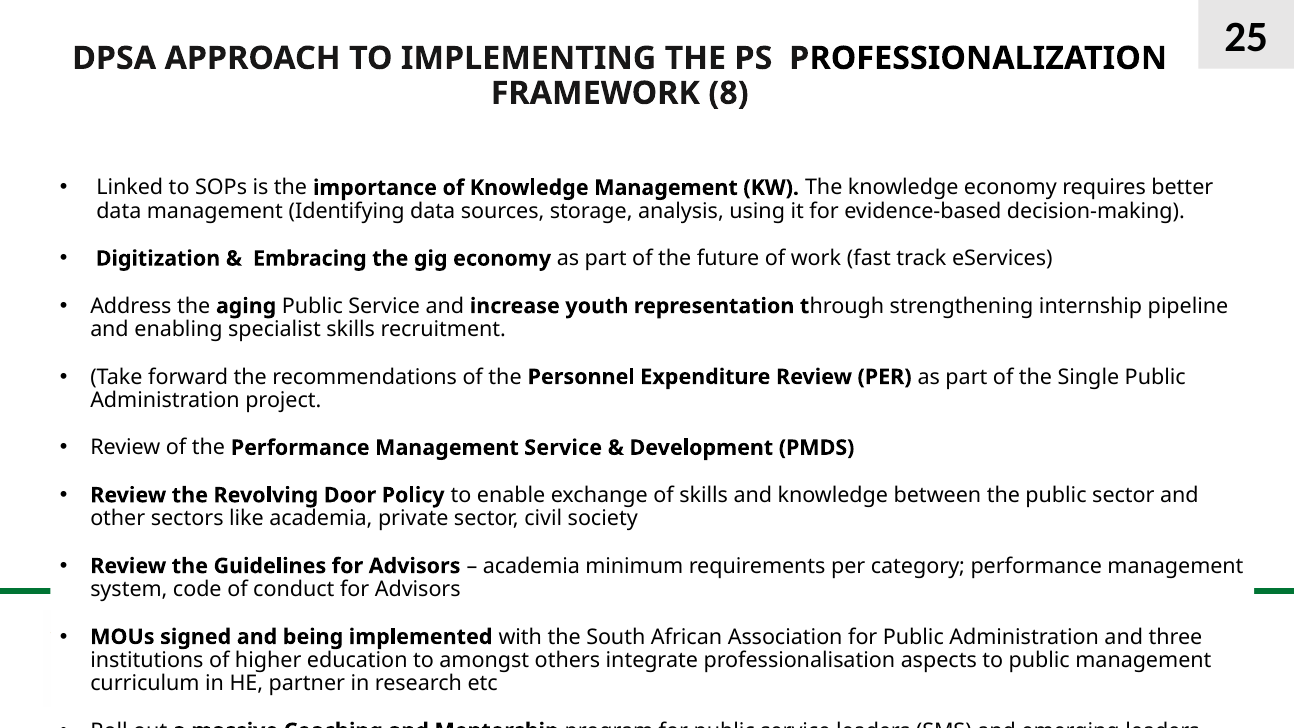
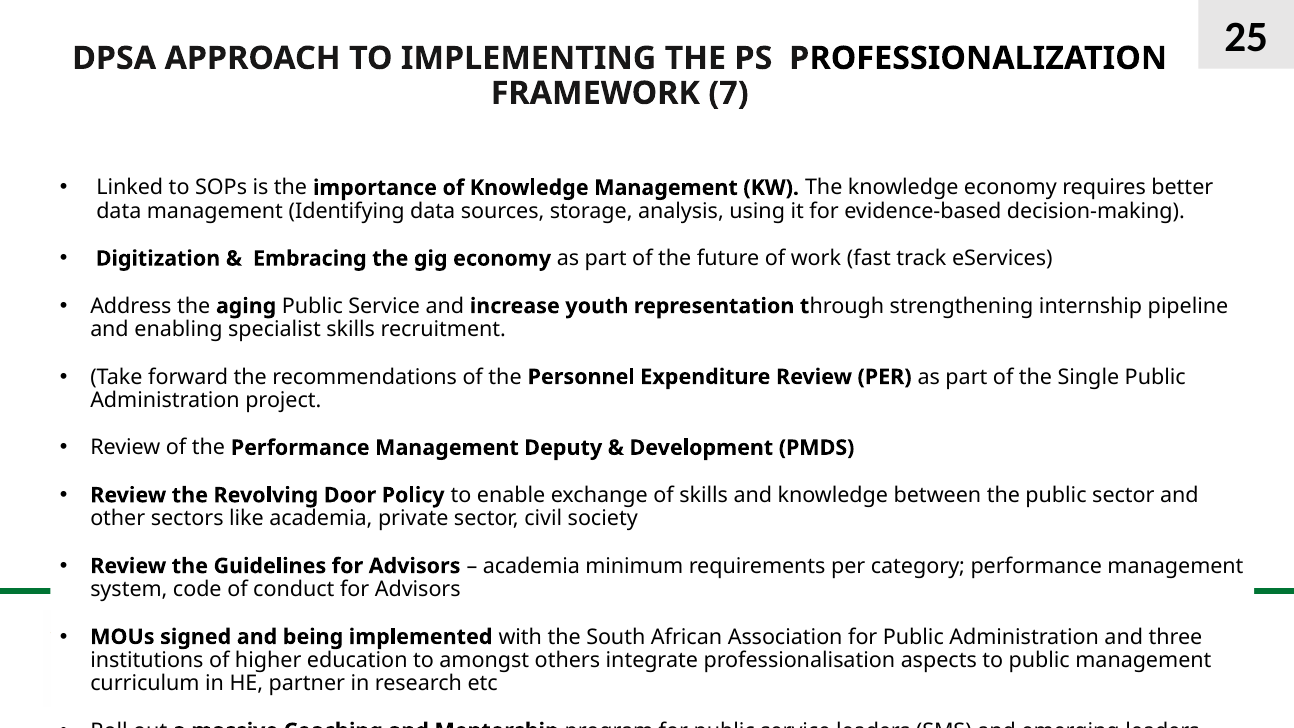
8: 8 -> 7
Management Service: Service -> Deputy
